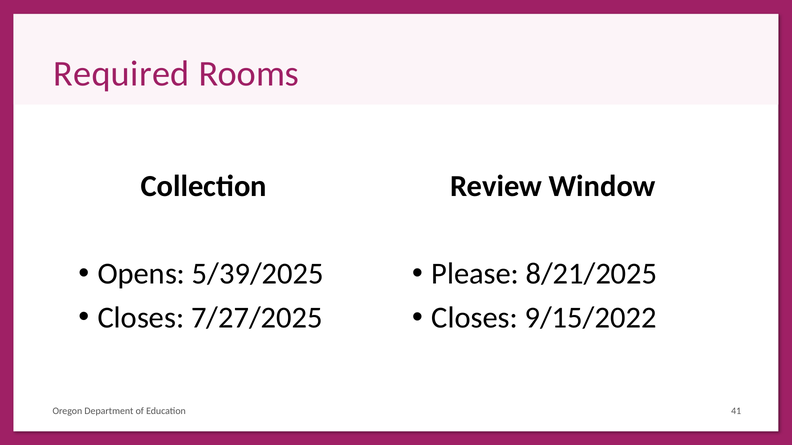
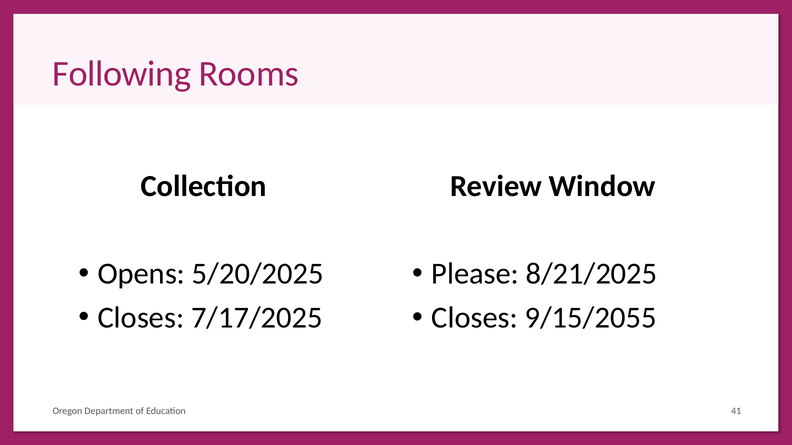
Required: Required -> Following
5/39/2025: 5/39/2025 -> 5/20/2025
7/27/2025: 7/27/2025 -> 7/17/2025
9/15/2022: 9/15/2022 -> 9/15/2055
